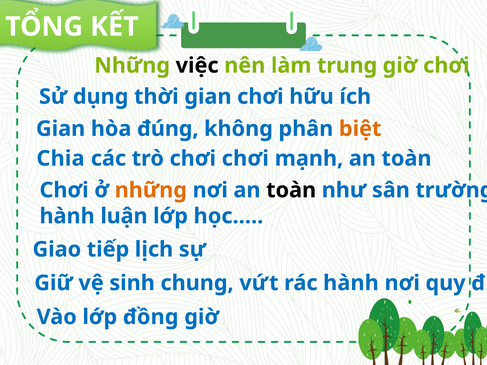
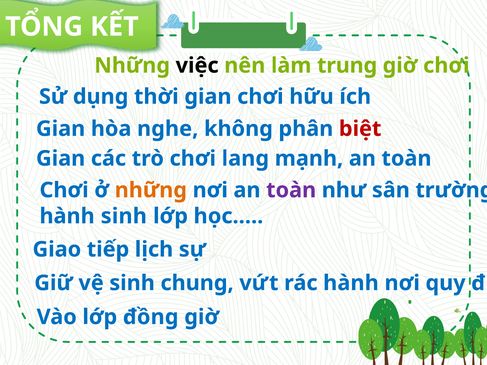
đúng: đúng -> nghe
biệt colour: orange -> red
Chia at (61, 159): Chia -> Gian
chơi chơi: chơi -> lang
toàn at (291, 190) colour: black -> purple
hành luận: luận -> sinh
